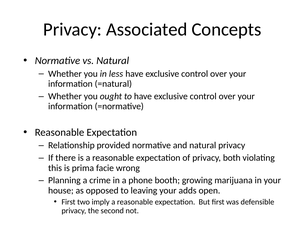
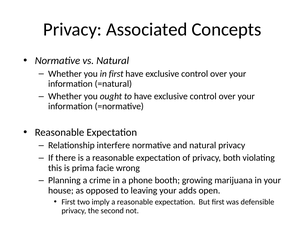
in less: less -> first
provided: provided -> interfere
